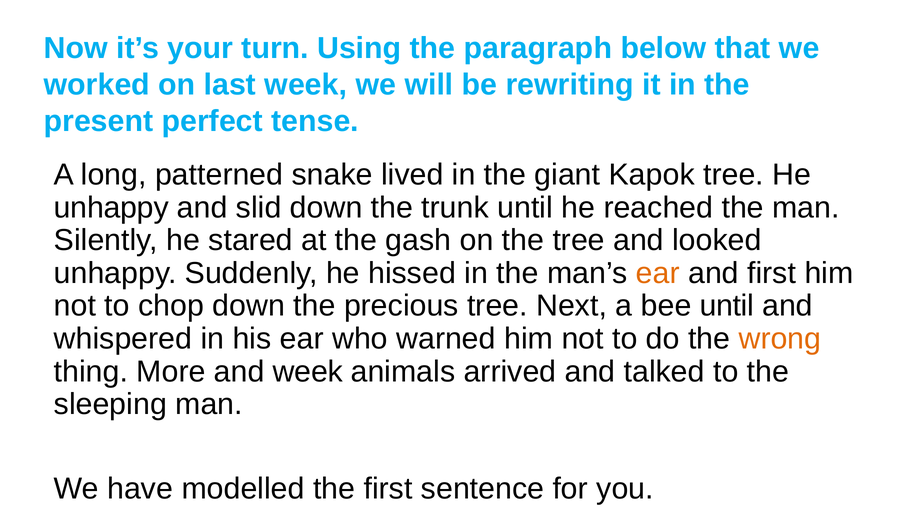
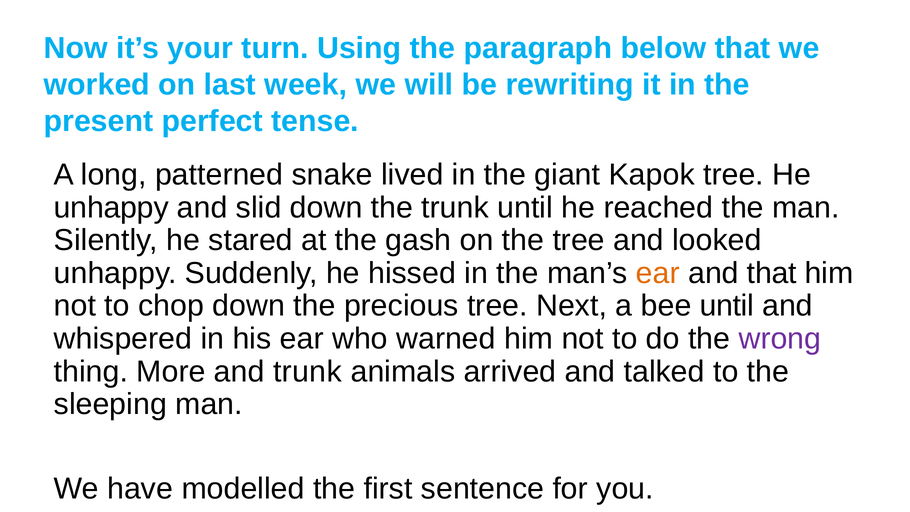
and first: first -> that
wrong colour: orange -> purple
and week: week -> trunk
